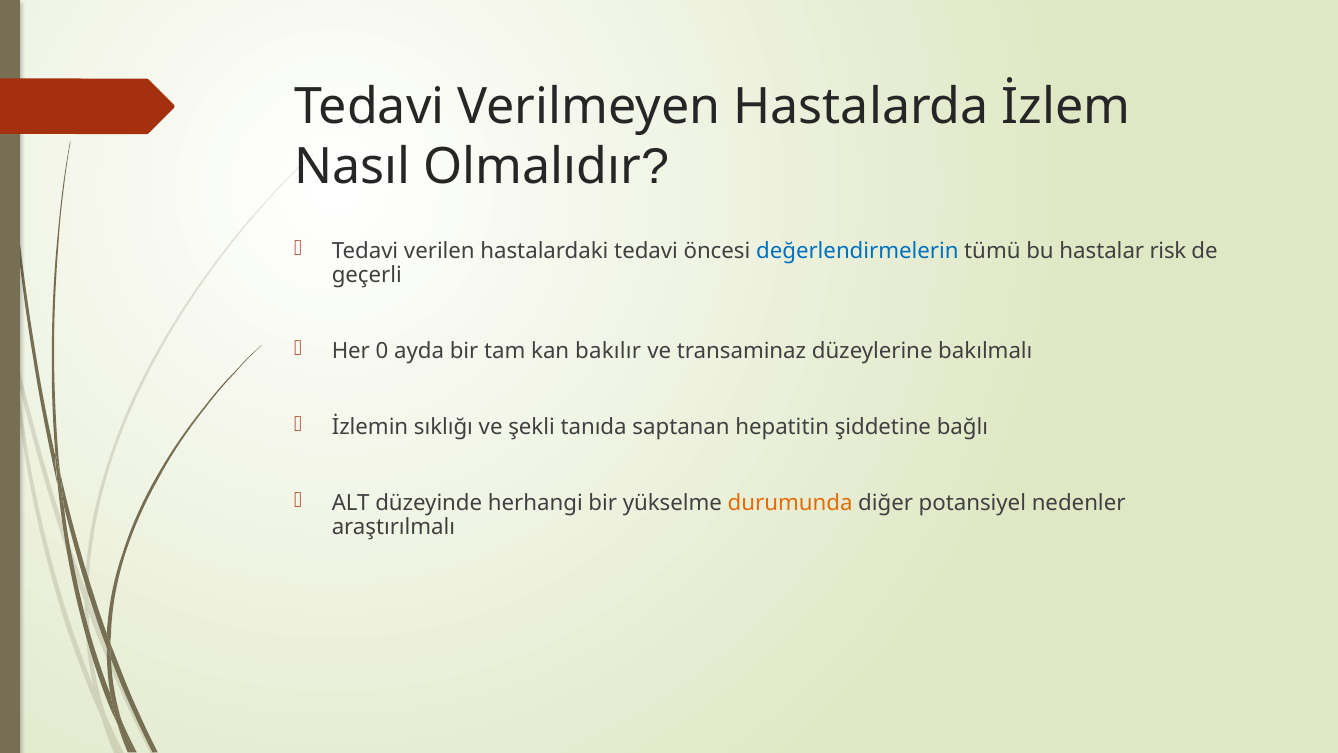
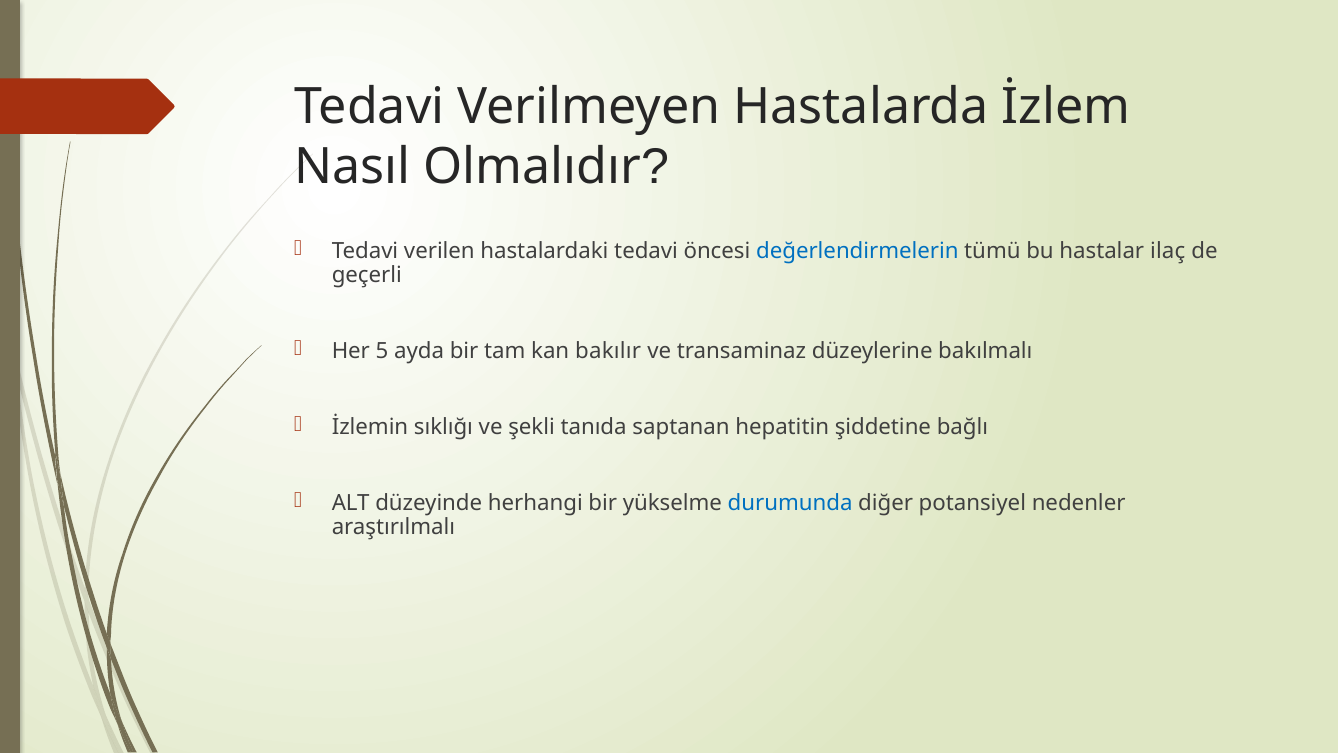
risk: risk -> ilaç
0: 0 -> 5
durumunda colour: orange -> blue
